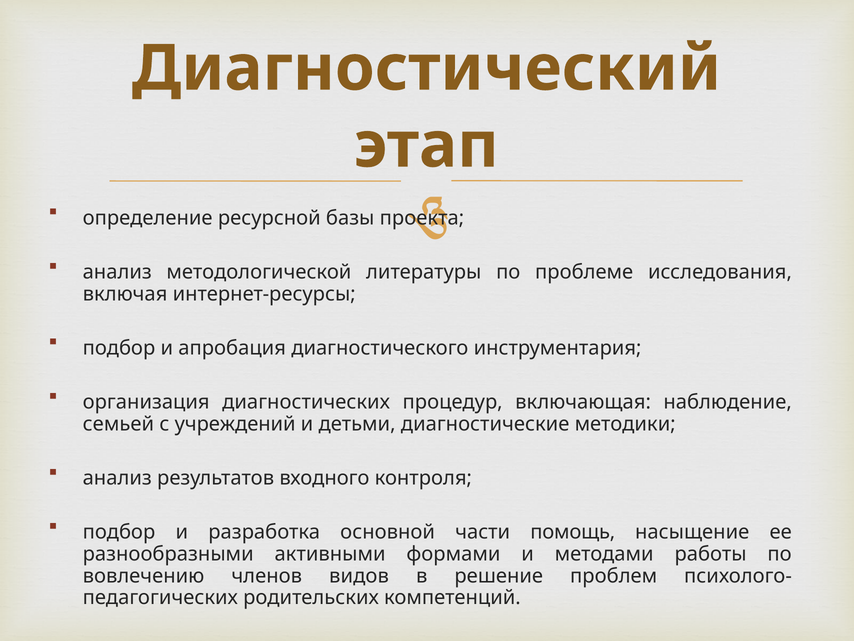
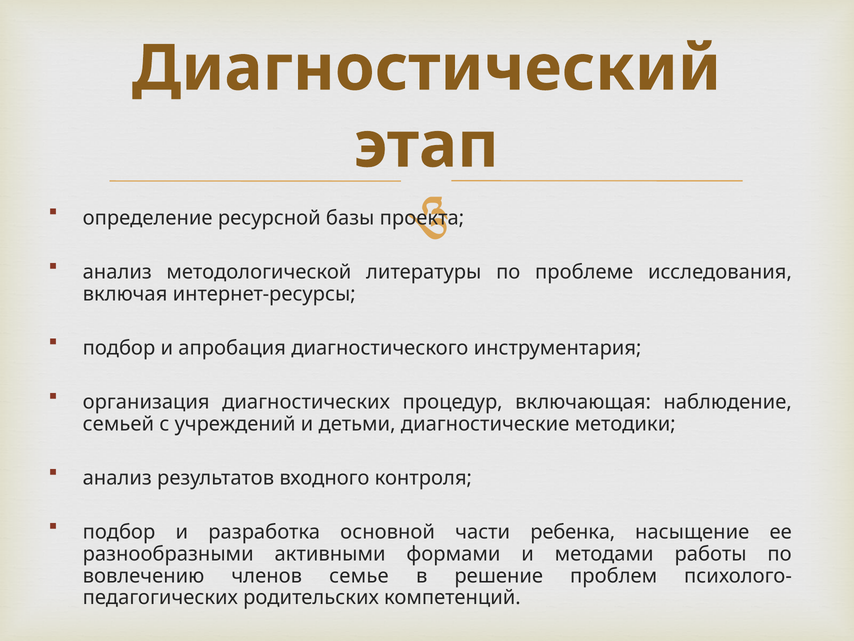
помощь: помощь -> ребенка
видов: видов -> семье
